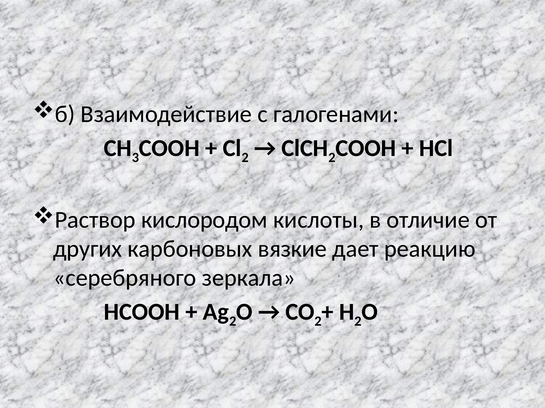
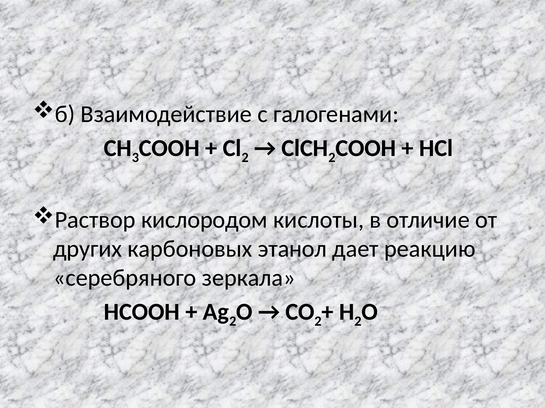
вязкие: вязкие -> этанол
